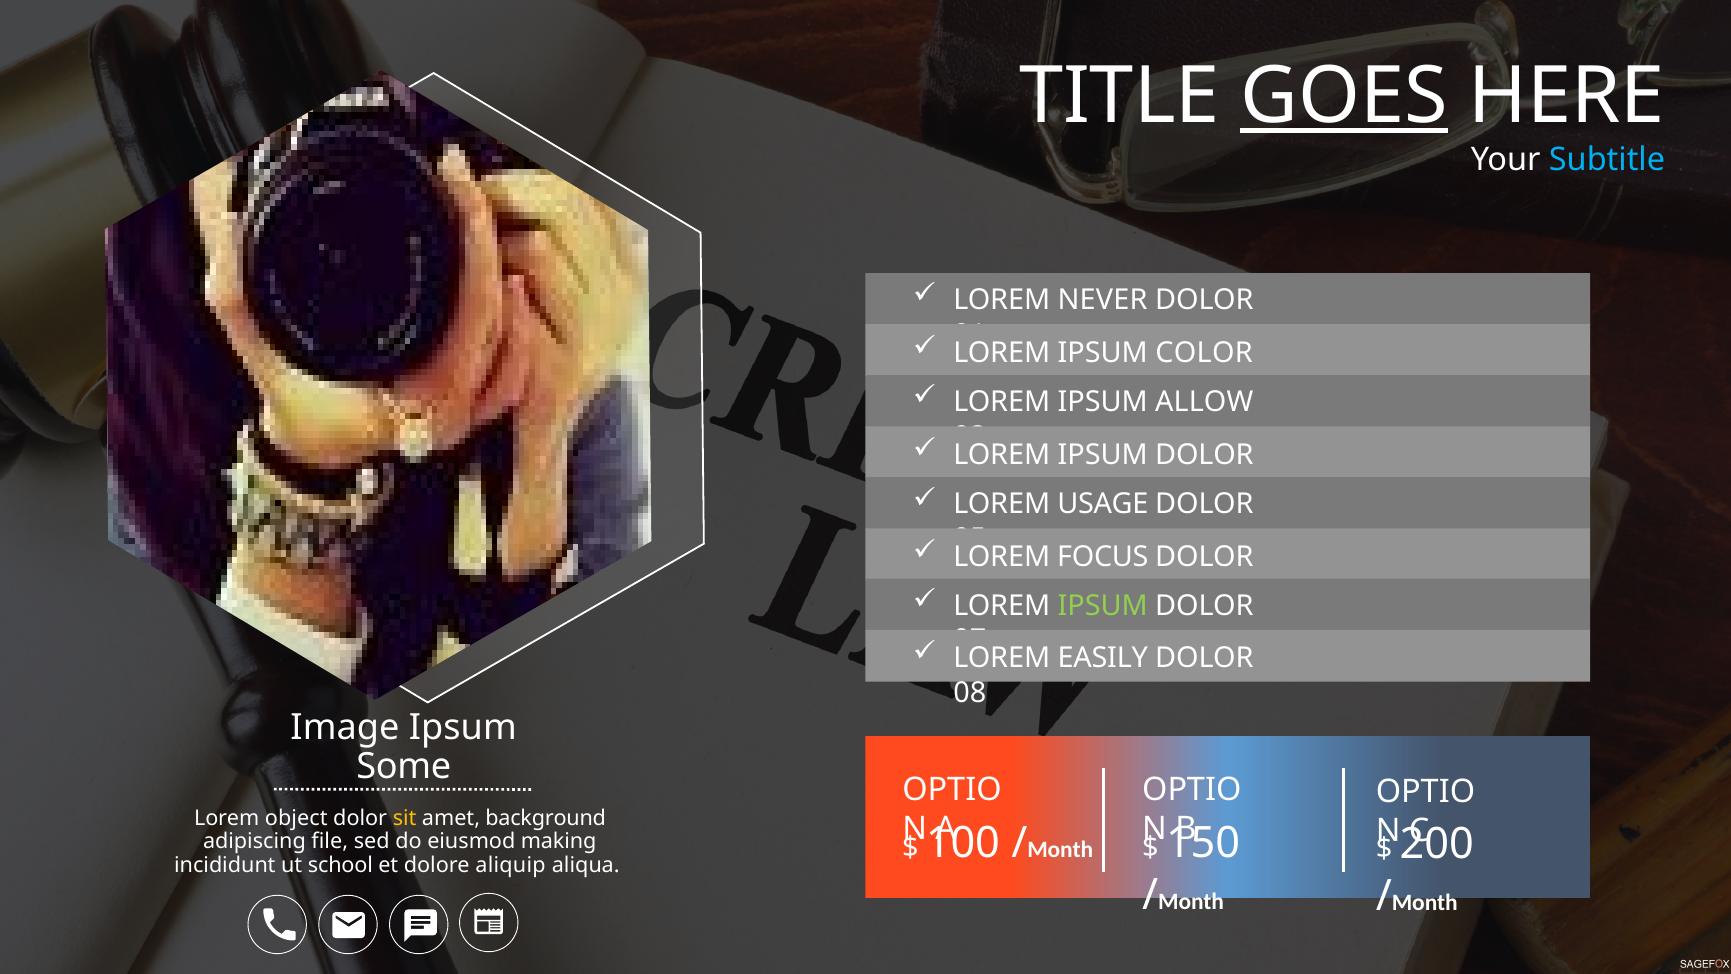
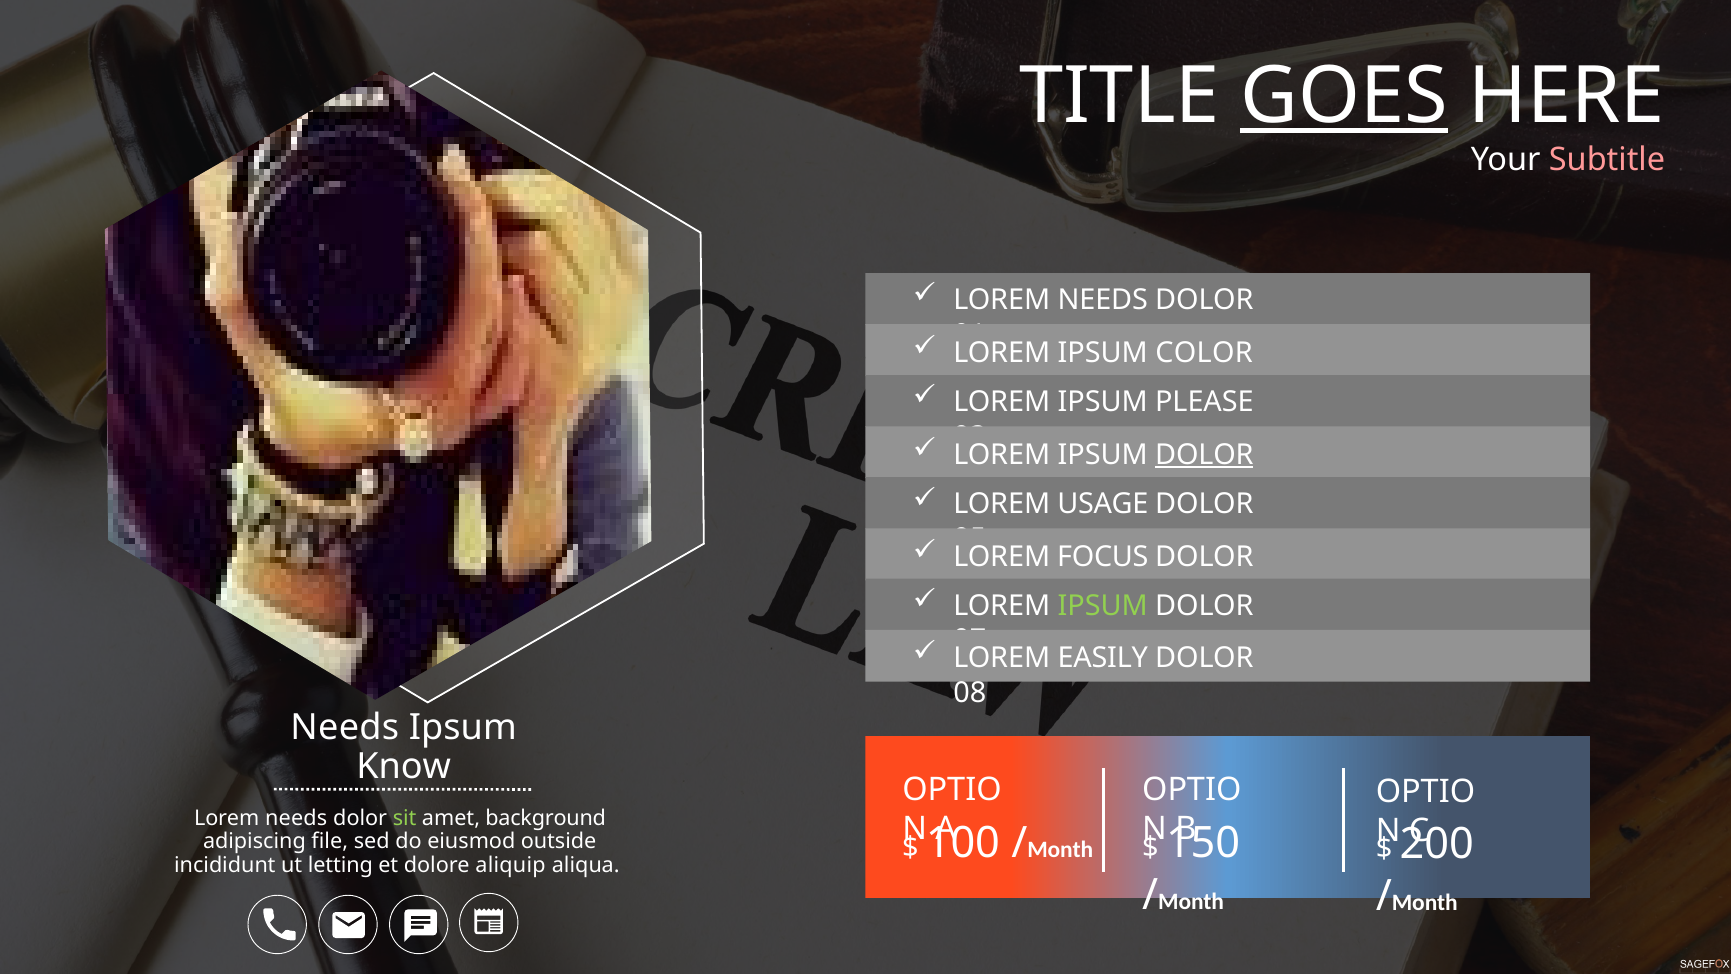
Subtitle colour: light blue -> pink
NEVER at (1103, 300): NEVER -> NEEDS
ALLOW: ALLOW -> PLEASE
DOLOR at (1204, 455) underline: none -> present
Image at (345, 728): Image -> Needs
Some: Some -> Know
object at (296, 818): object -> needs
sit colour: yellow -> light green
making: making -> outside
school: school -> letting
